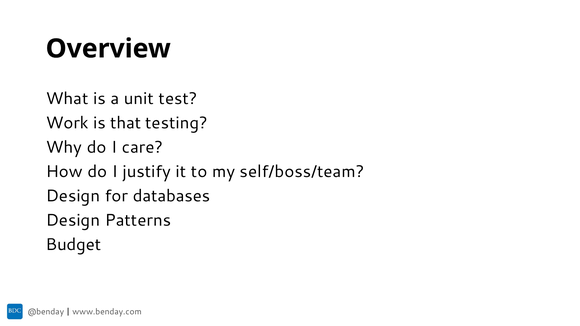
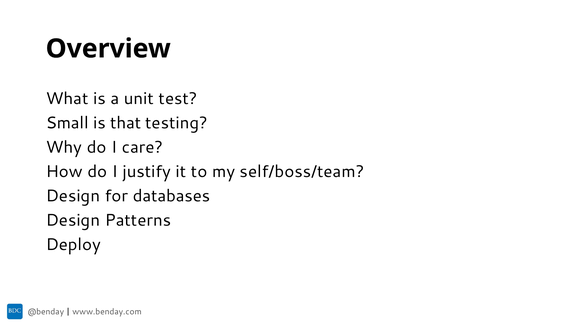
Work: Work -> Small
Budget: Budget -> Deploy
